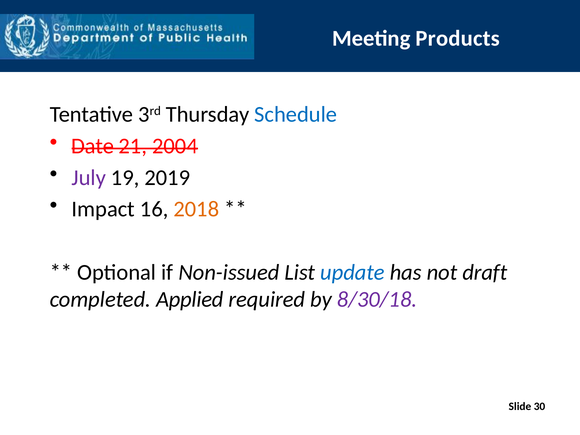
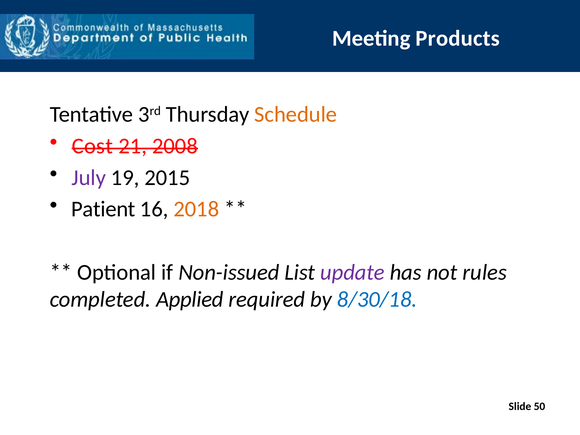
Schedule colour: blue -> orange
Date: Date -> Cost
2004: 2004 -> 2008
2019: 2019 -> 2015
Impact: Impact -> Patient
update colour: blue -> purple
draft: draft -> rules
8/30/18 colour: purple -> blue
30: 30 -> 50
